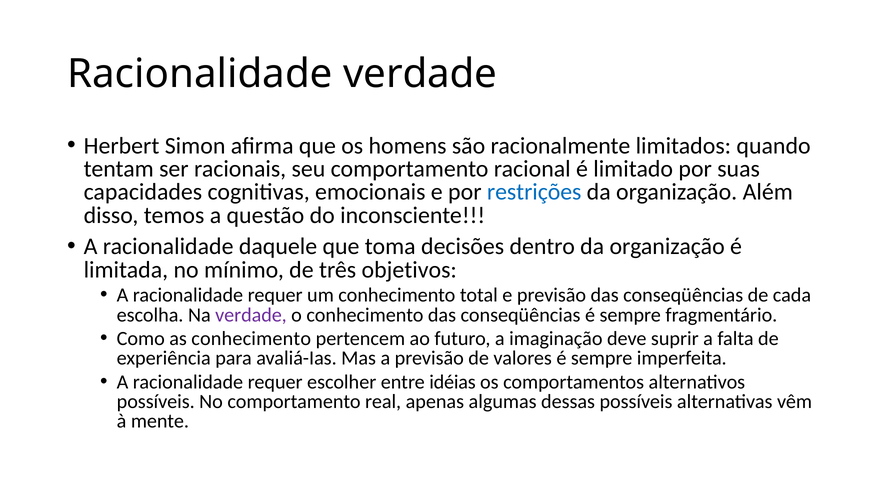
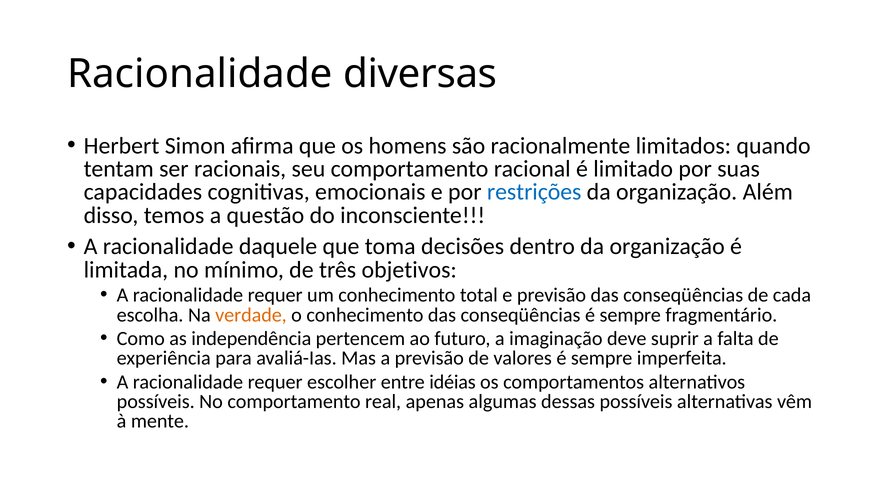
Racionalidade verdade: verdade -> diversas
verdade at (251, 315) colour: purple -> orange
as conhecimento: conhecimento -> independência
